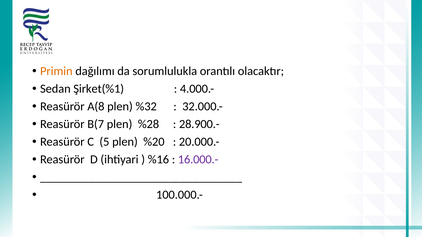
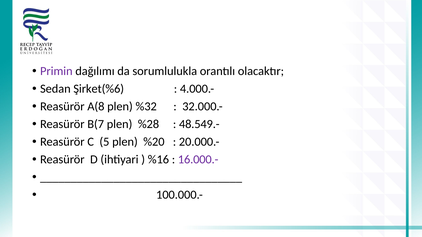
Primin colour: orange -> purple
Şirket(%1: Şirket(%1 -> Şirket(%6
28.900.-: 28.900.- -> 48.549.-
